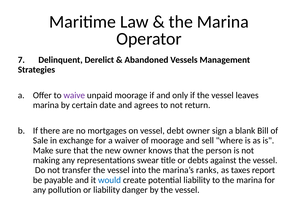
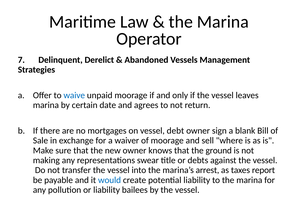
waive colour: purple -> blue
person: person -> ground
ranks: ranks -> arrest
danger: danger -> bailees
